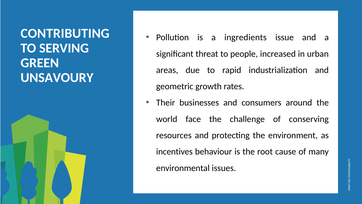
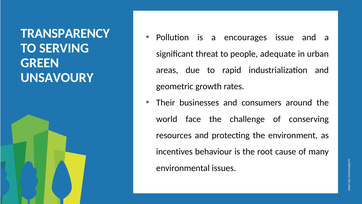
CONTRIBUTING: CONTRIBUTING -> TRANSPARENCY
ingredients: ingredients -> encourages
increased: increased -> adequate
